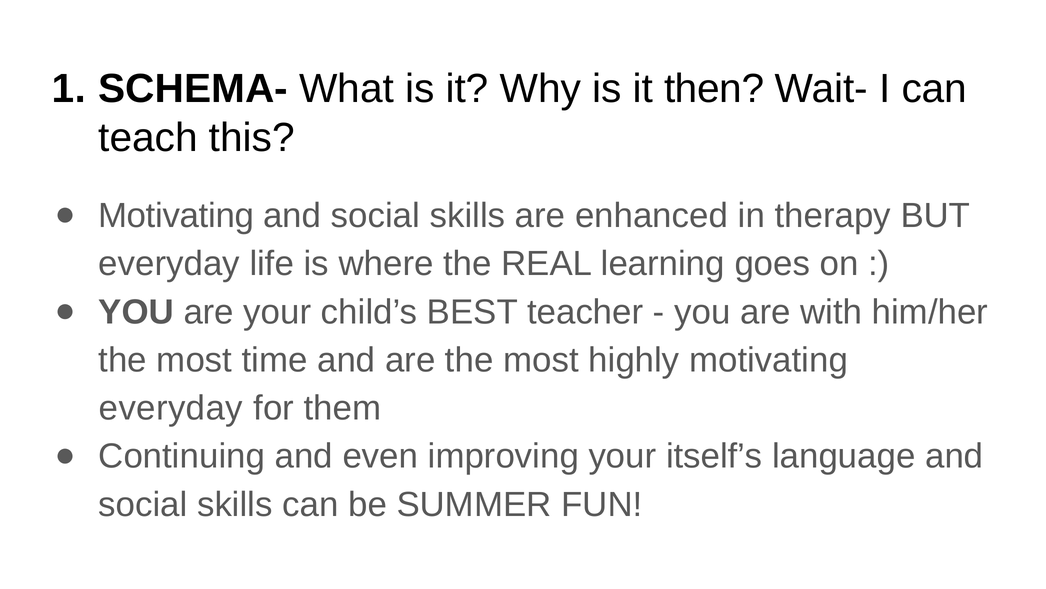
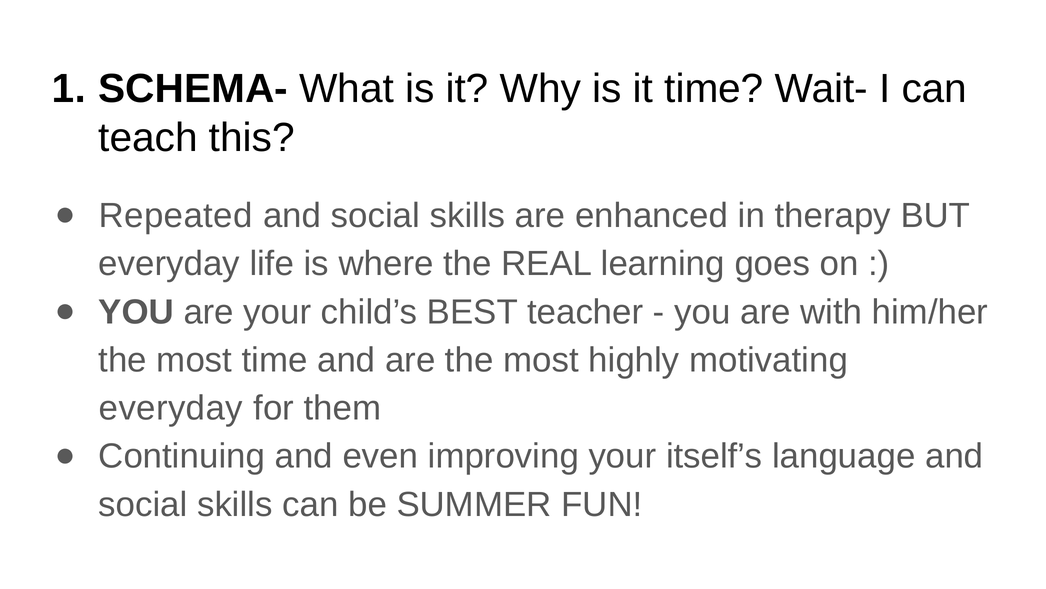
it then: then -> time
Motivating at (176, 215): Motivating -> Repeated
